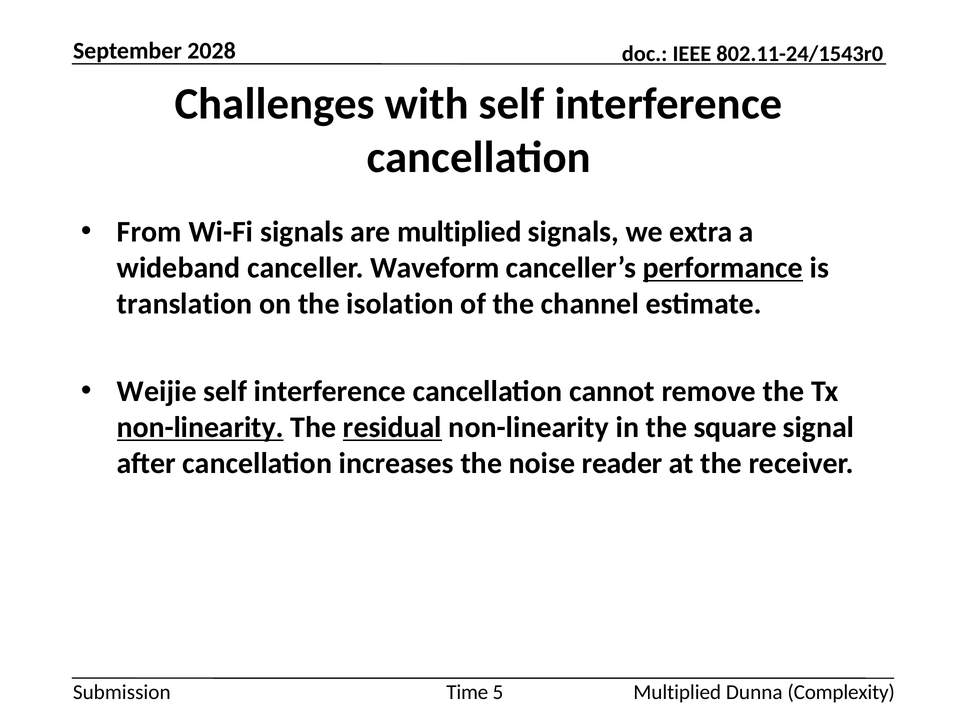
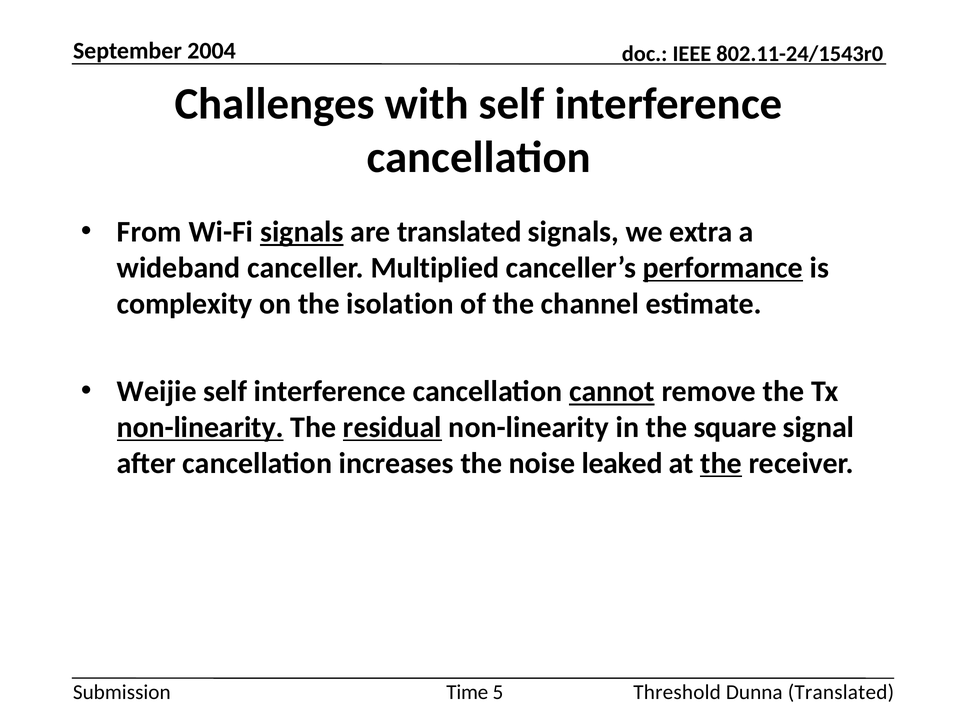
2028: 2028 -> 2004
signals at (302, 232) underline: none -> present
are multiplied: multiplied -> translated
Waveform: Waveform -> Multiplied
translation: translation -> complexity
cannot underline: none -> present
reader: reader -> leaked
the at (721, 464) underline: none -> present
Multiplied at (677, 693): Multiplied -> Threshold
Dunna Complexity: Complexity -> Translated
